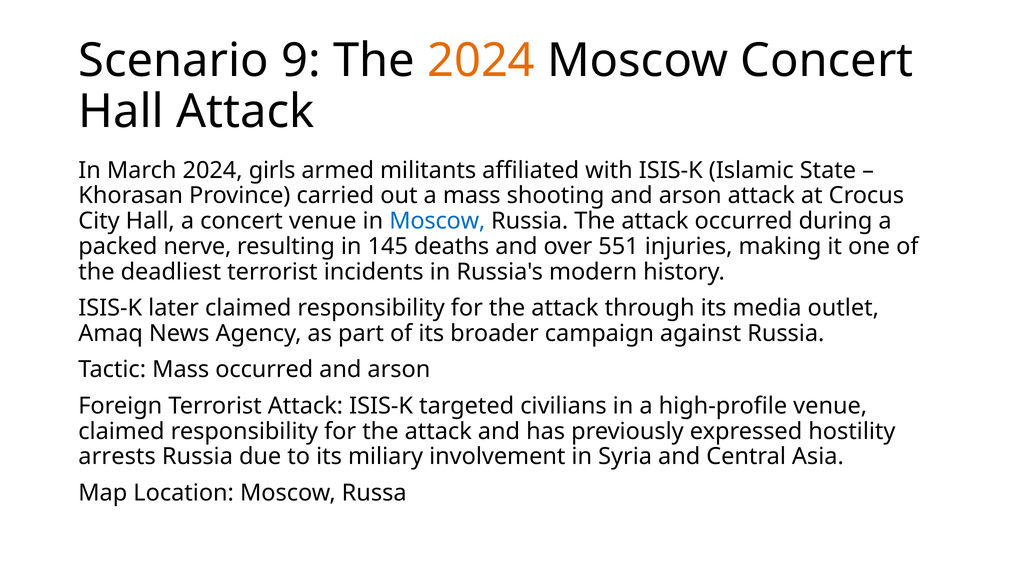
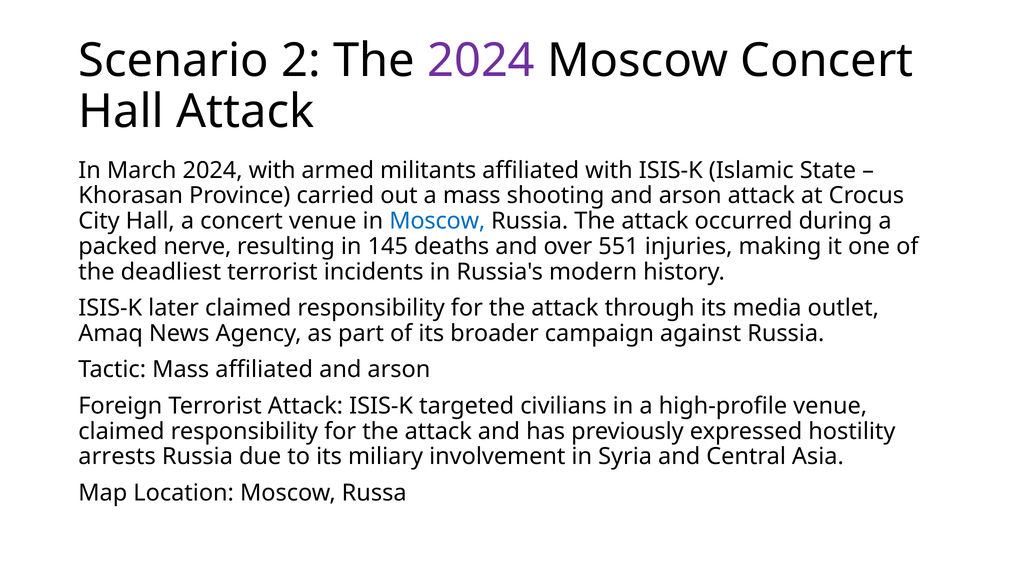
9: 9 -> 2
2024 at (481, 61) colour: orange -> purple
2024 girls: girls -> with
Mass occurred: occurred -> affiliated
